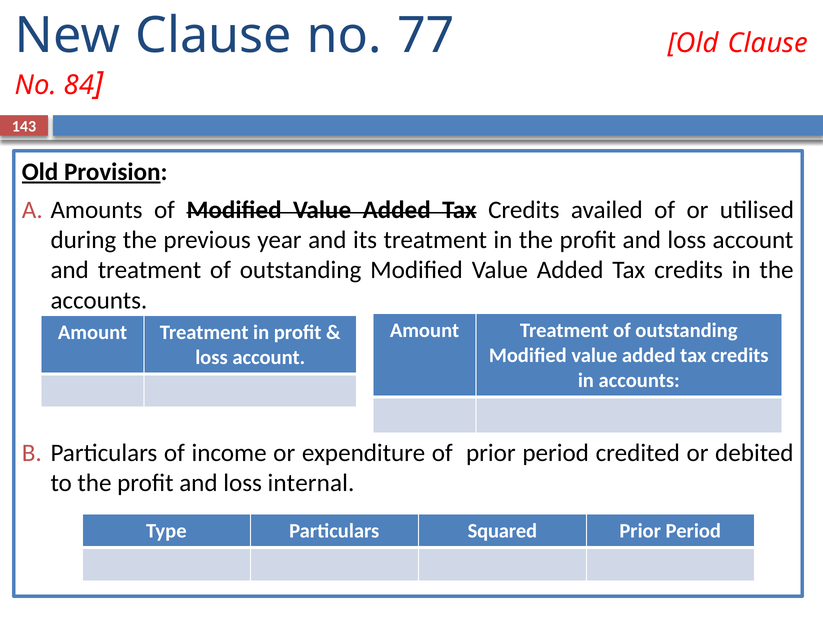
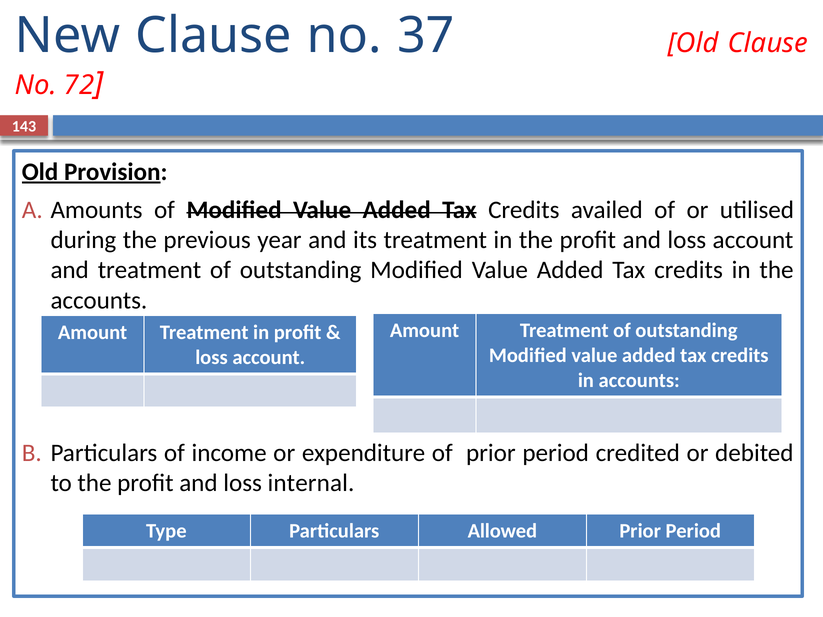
77: 77 -> 37
84: 84 -> 72
Squared: Squared -> Allowed
